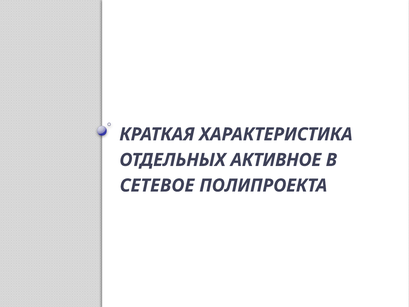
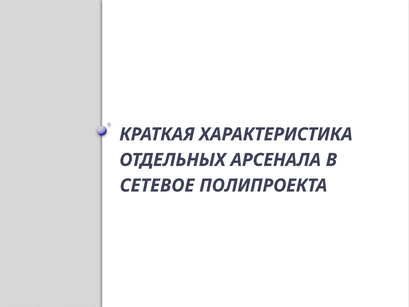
АКТИВНОЕ: АКТИВНОЕ -> АРСЕНАЛА
